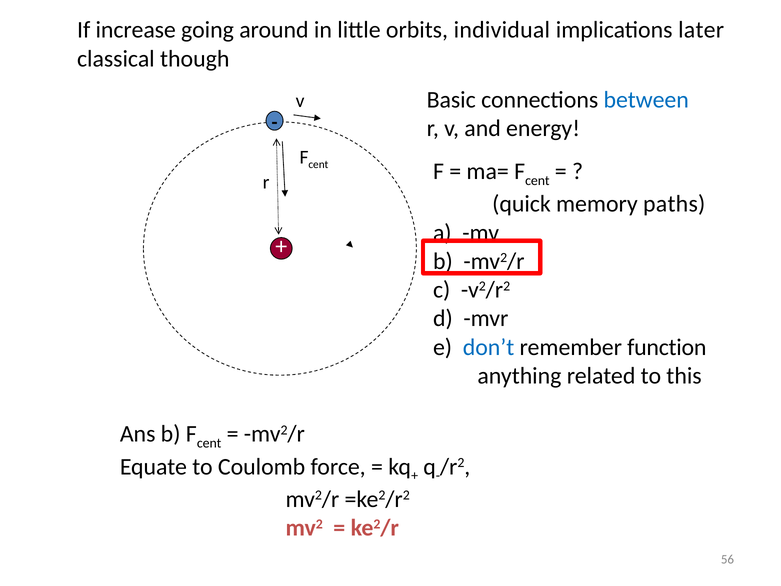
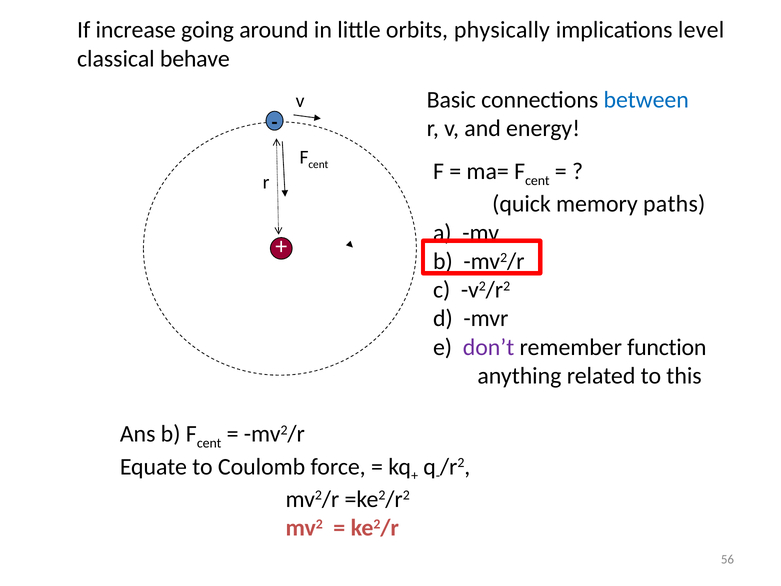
individual: individual -> physically
later: later -> level
though: though -> behave
don’t colour: blue -> purple
